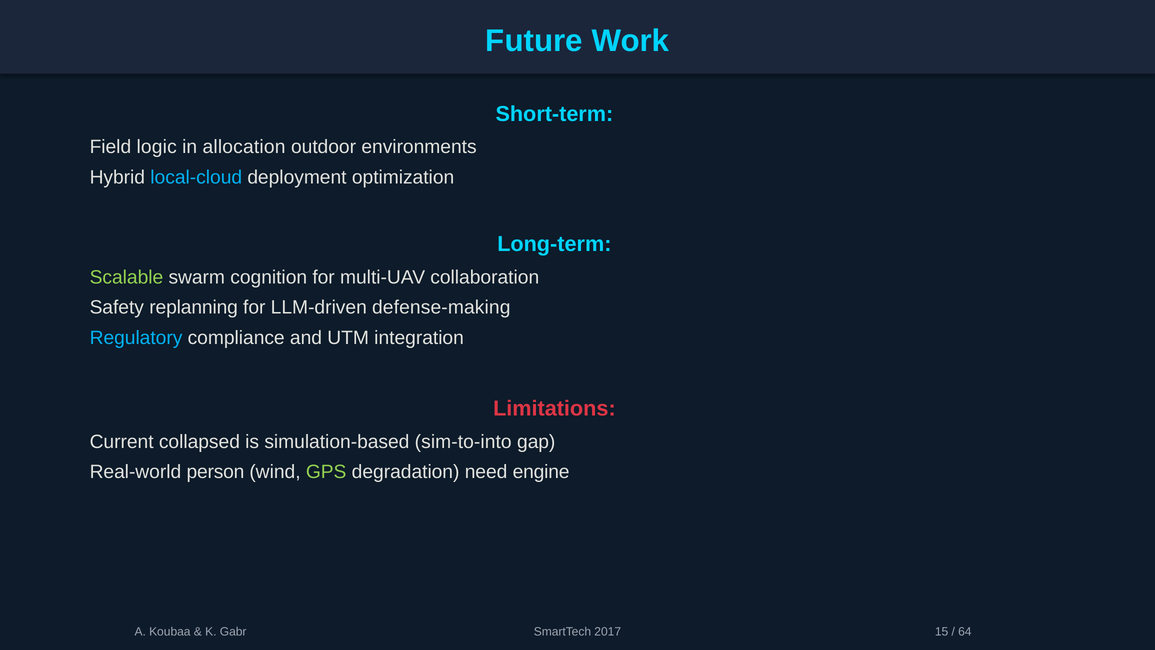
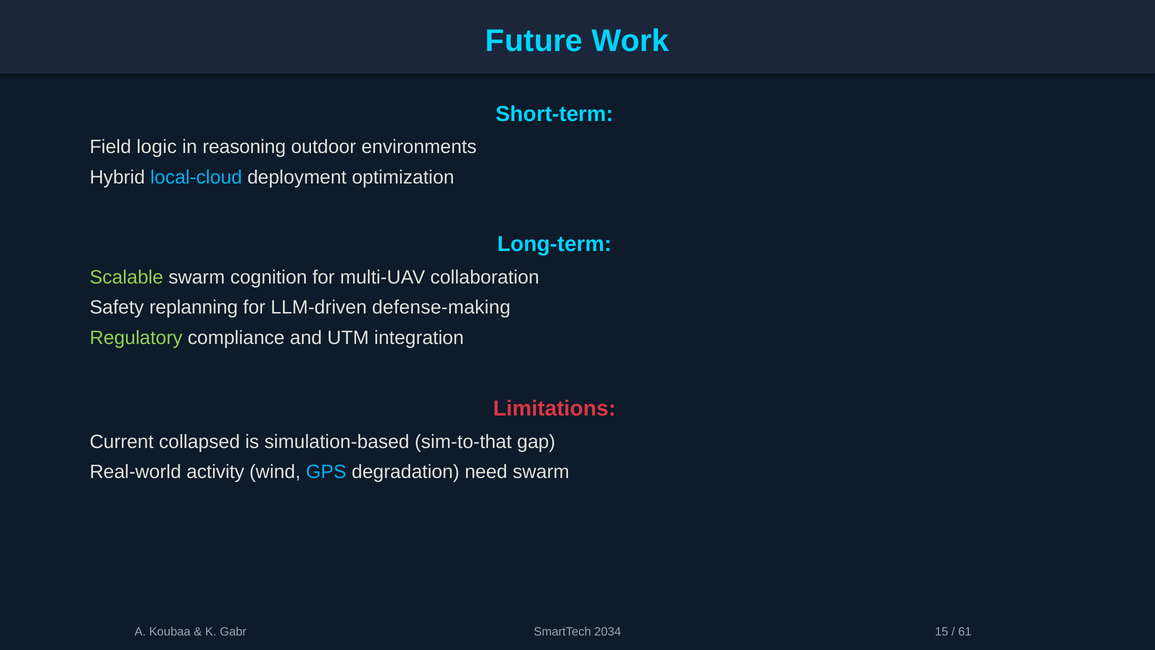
allocation: allocation -> reasoning
Regulatory colour: light blue -> light green
sim-to-into: sim-to-into -> sim-to-that
person: person -> activity
GPS colour: light green -> light blue
need engine: engine -> swarm
2017: 2017 -> 2034
64: 64 -> 61
